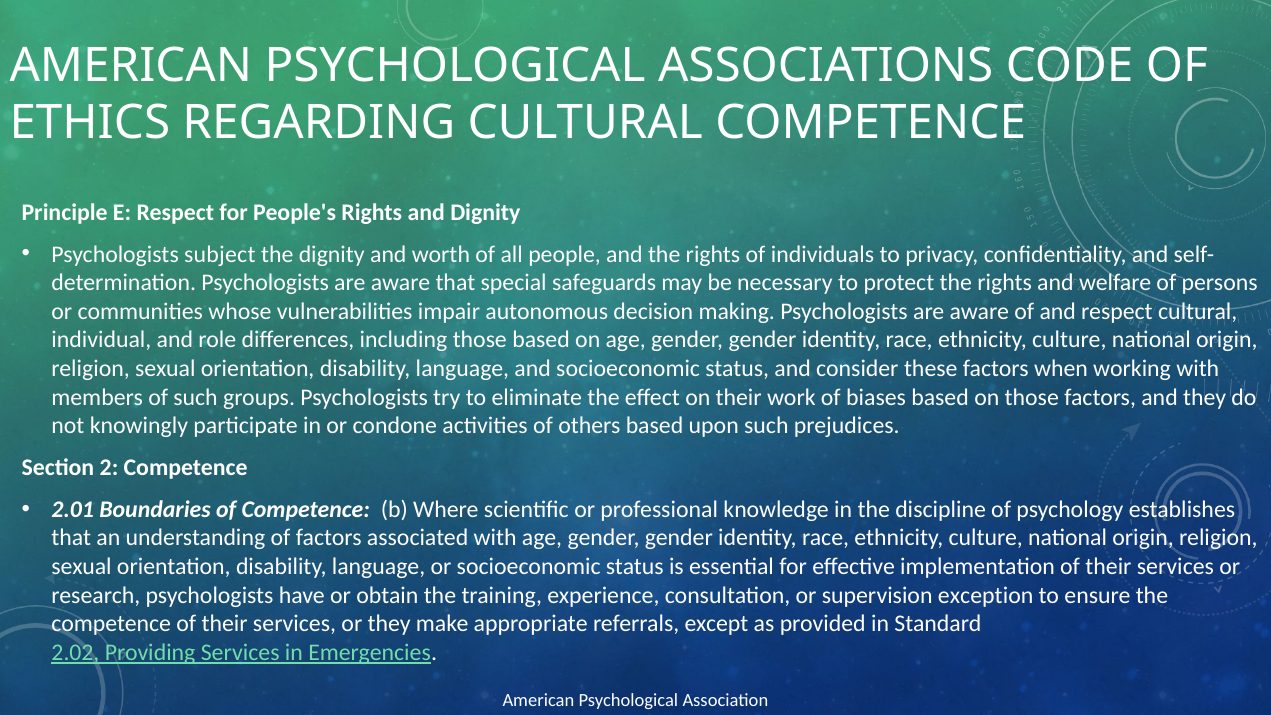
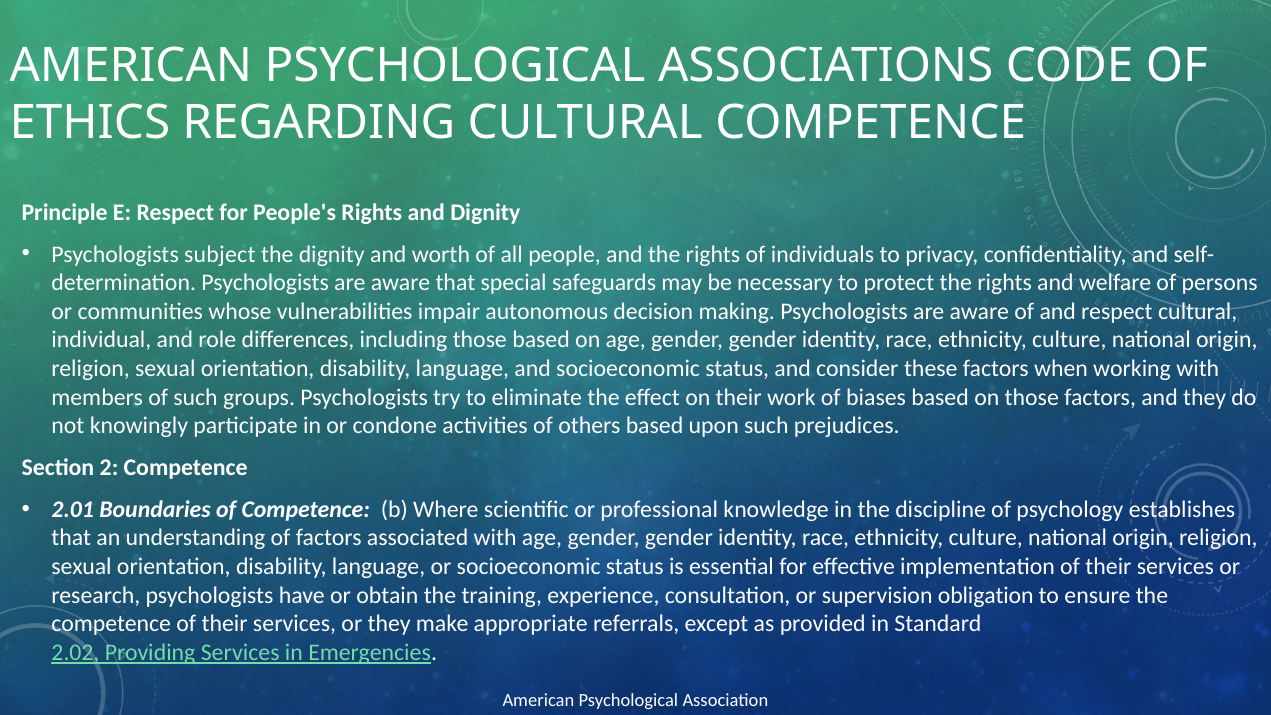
exception: exception -> obligation
